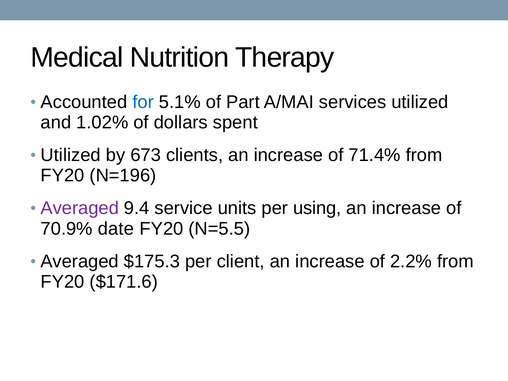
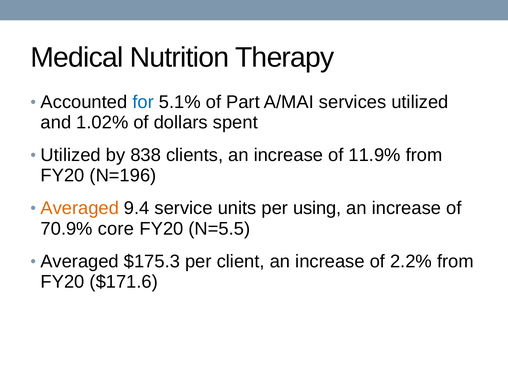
673: 673 -> 838
71.4%: 71.4% -> 11.9%
Averaged at (80, 208) colour: purple -> orange
date: date -> core
